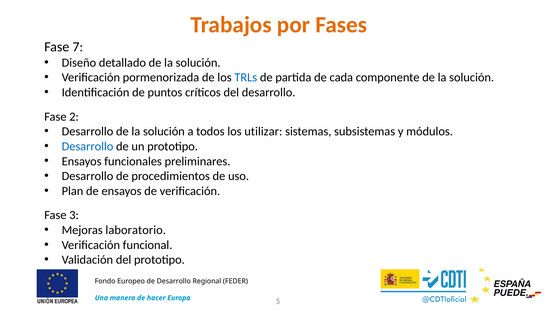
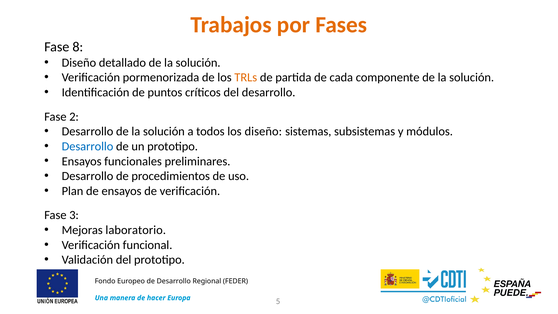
7: 7 -> 8
TRLs colour: blue -> orange
los utilizar: utilizar -> diseño
